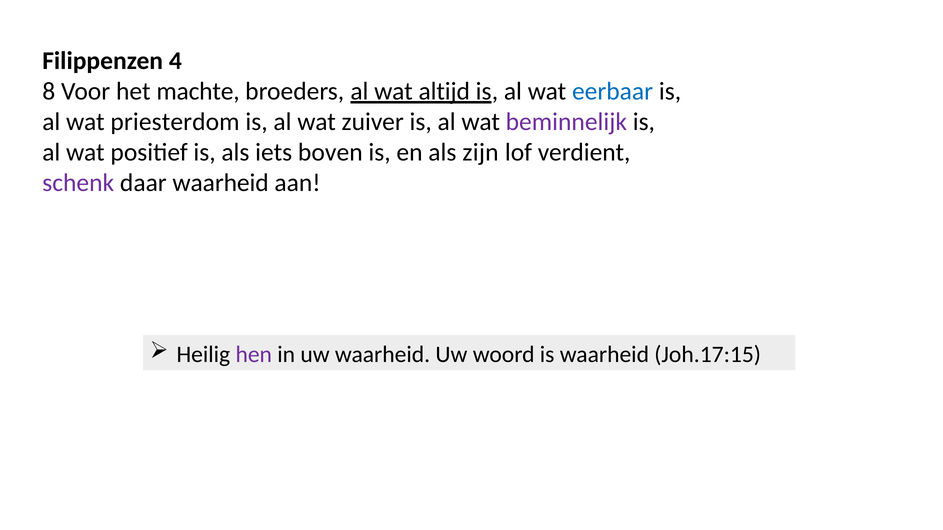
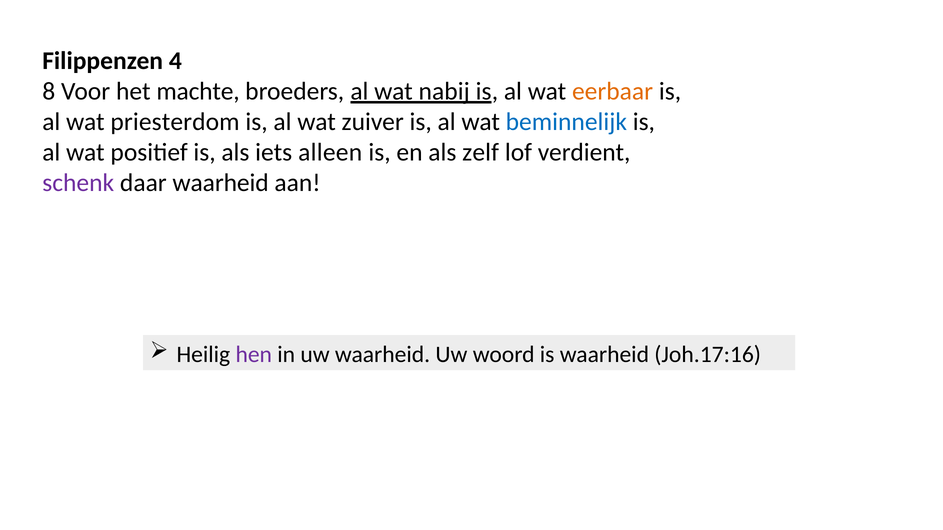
altijd: altijd -> nabij
eerbaar colour: blue -> orange
beminnelijk colour: purple -> blue
boven: boven -> alleen
zijn: zijn -> zelf
Joh.17:15: Joh.17:15 -> Joh.17:16
